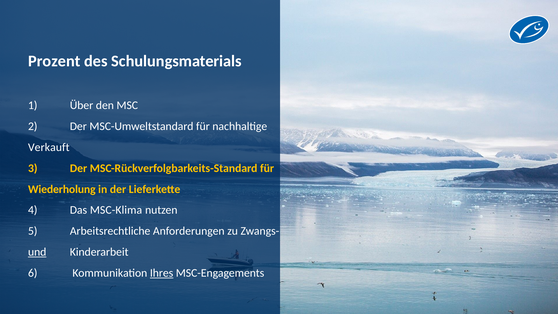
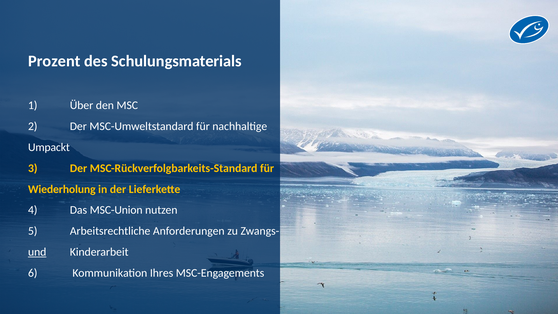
Verkauft: Verkauft -> Umpackt
MSC-Klima: MSC-Klima -> MSC-Union
Ihres underline: present -> none
